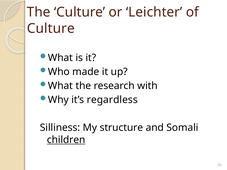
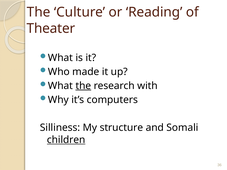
Leichter: Leichter -> Reading
Culture at (51, 28): Culture -> Theater
the at (83, 86) underline: none -> present
regardless: regardless -> computers
